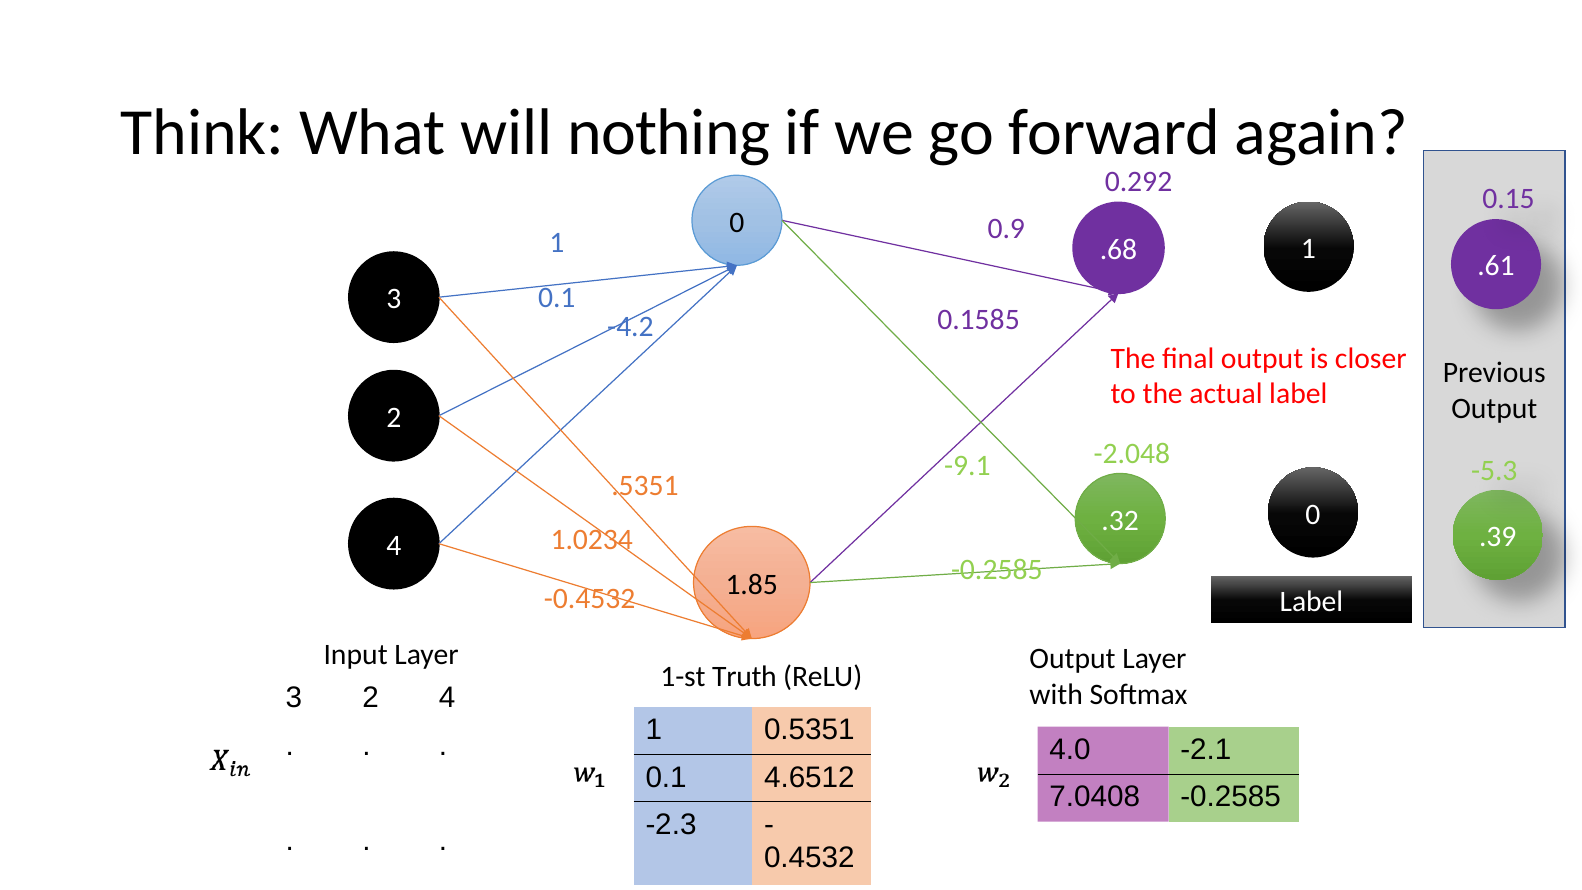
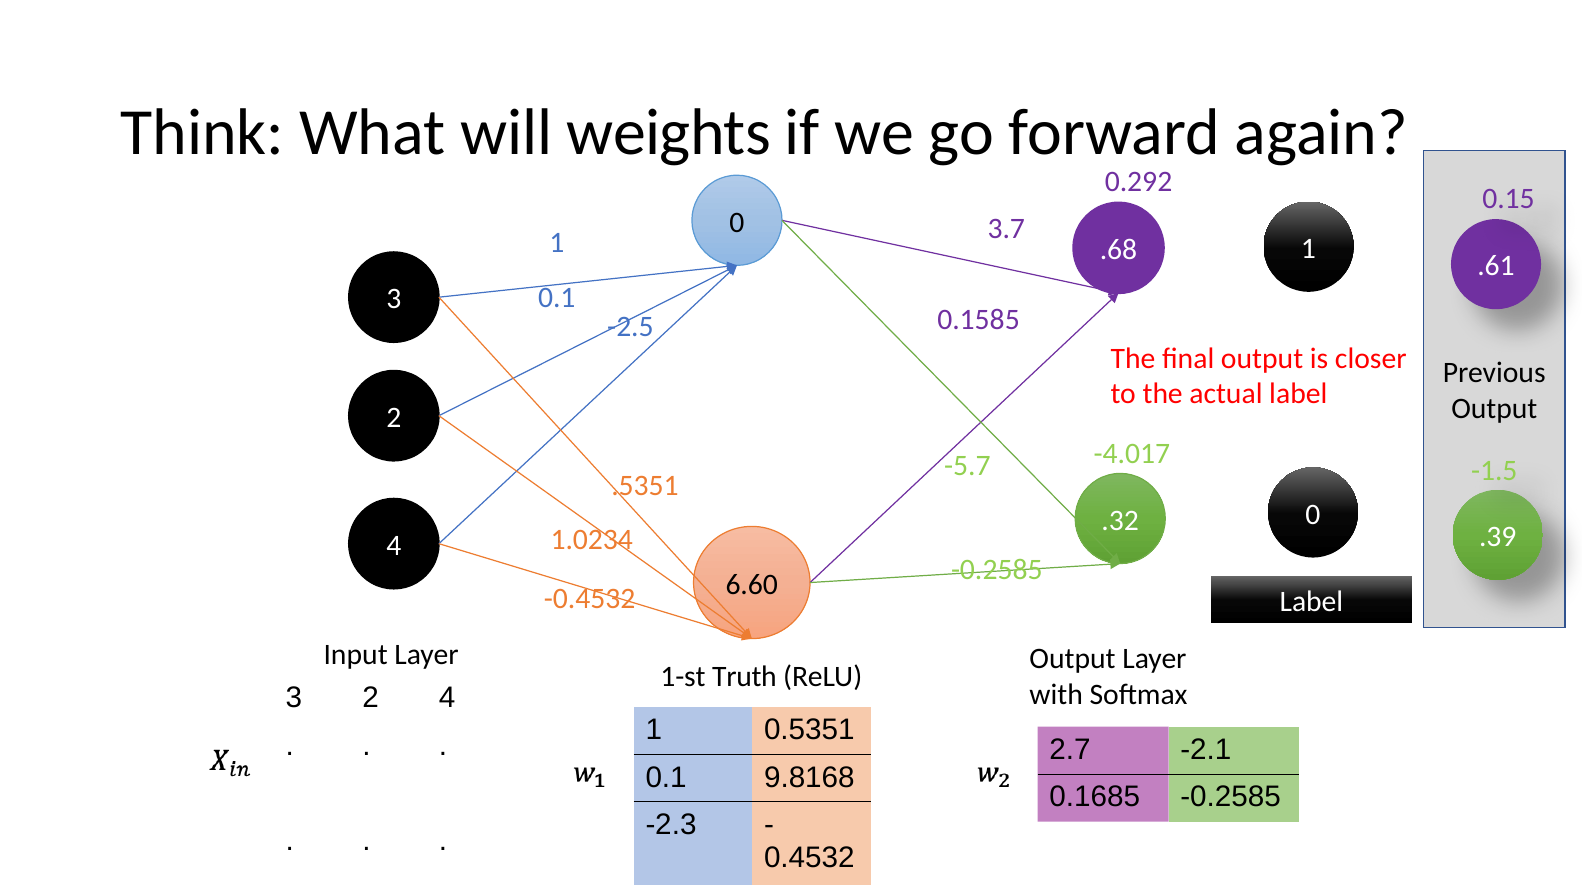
nothing: nothing -> weights
0.9: 0.9 -> 3.7
-4.2: -4.2 -> -2.5
-2.048: -2.048 -> -4.017
-9.1: -9.1 -> -5.7
-5.3: -5.3 -> -1.5
1.85: 1.85 -> 6.60
4.0: 4.0 -> 2.7
4.6512: 4.6512 -> 9.8168
7.0408: 7.0408 -> 0.1685
